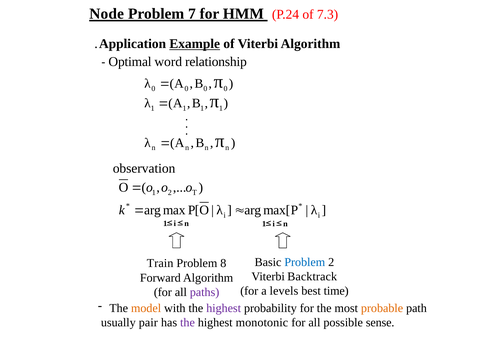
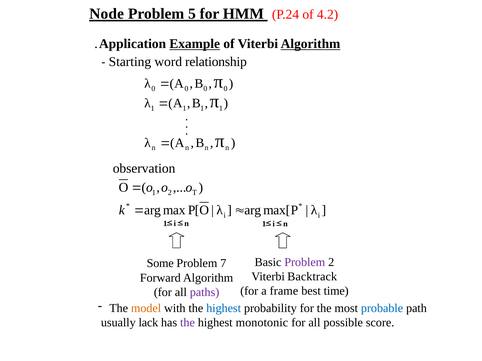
7: 7 -> 5
7.3: 7.3 -> 4.2
Algorithm at (311, 44) underline: none -> present
Optimal: Optimal -> Starting
Problem at (305, 262) colour: blue -> purple
Train: Train -> Some
8: 8 -> 7
levels: levels -> frame
highest at (224, 309) colour: purple -> blue
probable colour: orange -> blue
pair: pair -> lack
sense: sense -> score
